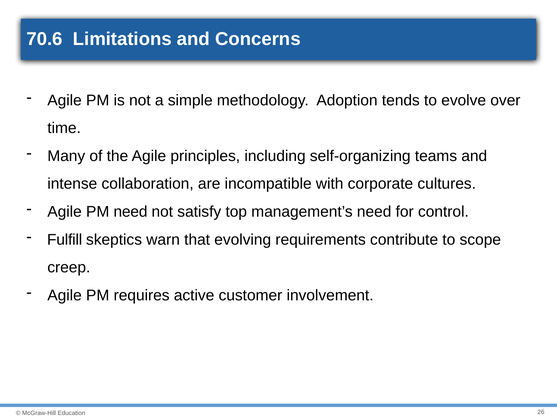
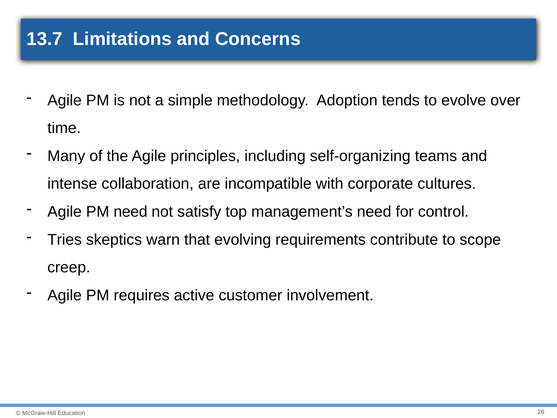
70.6: 70.6 -> 13.7
Fulfill: Fulfill -> Tries
